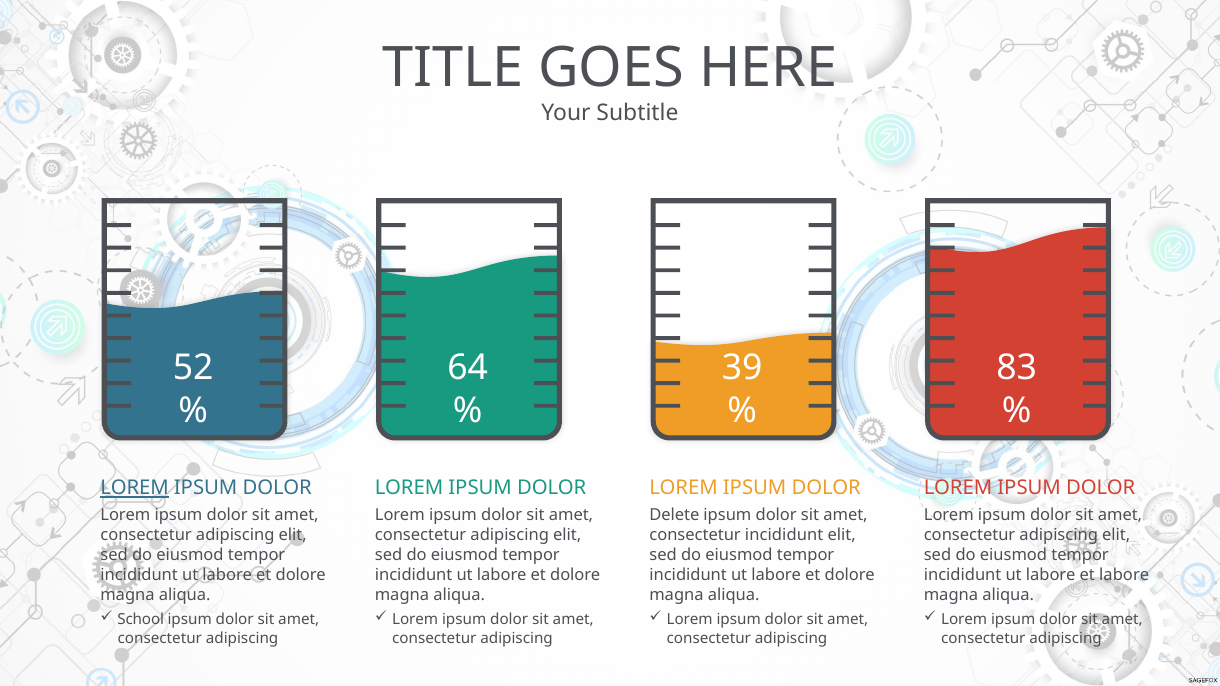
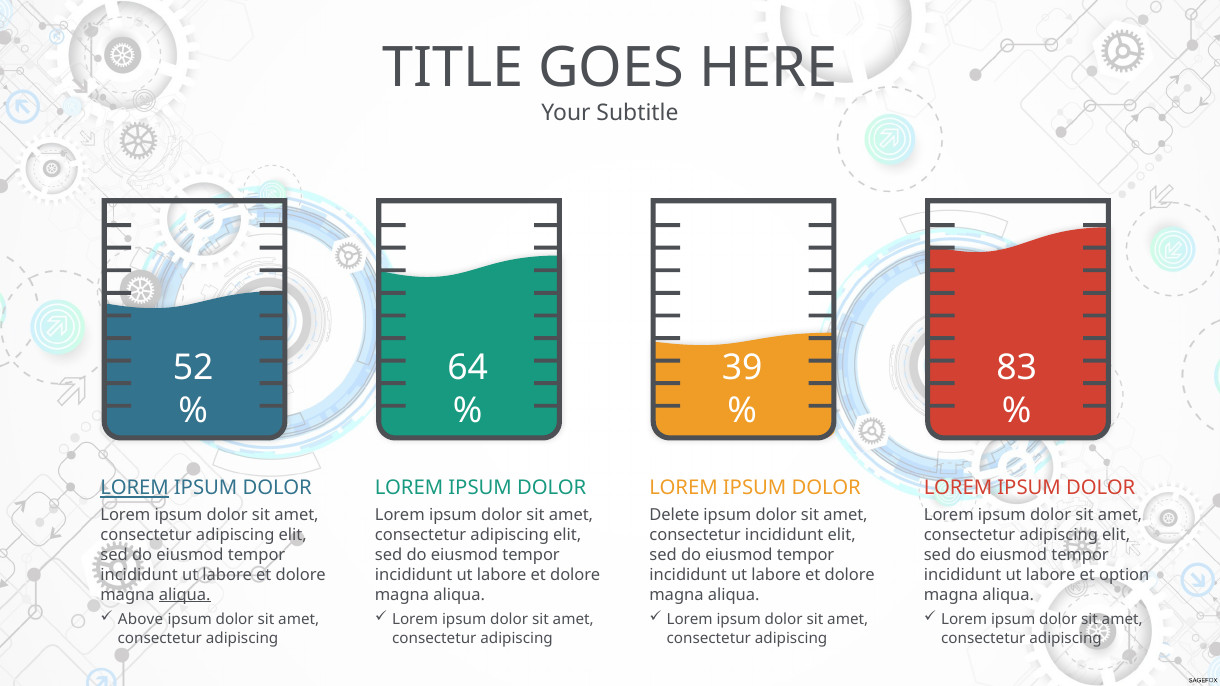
et labore: labore -> option
aliqua at (185, 595) underline: none -> present
School: School -> Above
